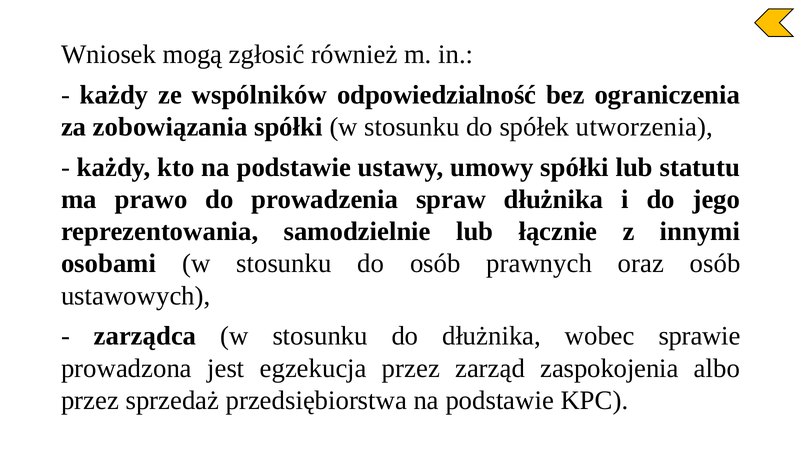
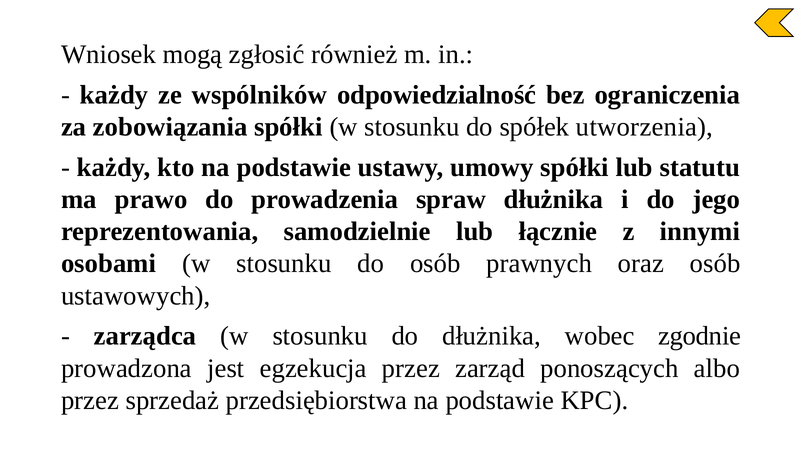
sprawie: sprawie -> zgodnie
zaspokojenia: zaspokojenia -> ponoszących
